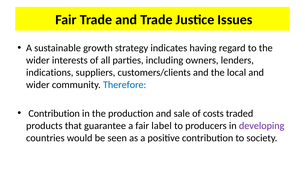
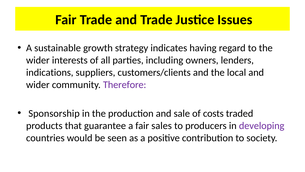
Therefore colour: blue -> purple
Contribution at (54, 113): Contribution -> Sponsorship
label: label -> sales
